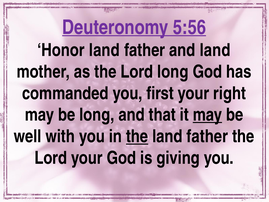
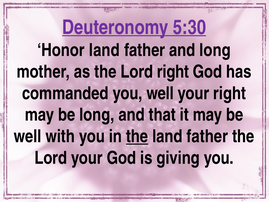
5:56: 5:56 -> 5:30
and land: land -> long
Lord long: long -> right
you first: first -> well
may at (207, 115) underline: present -> none
